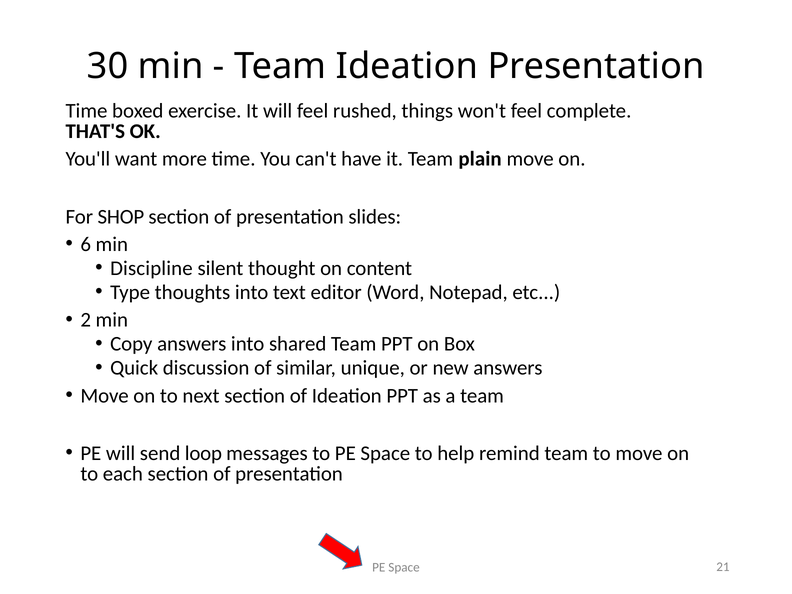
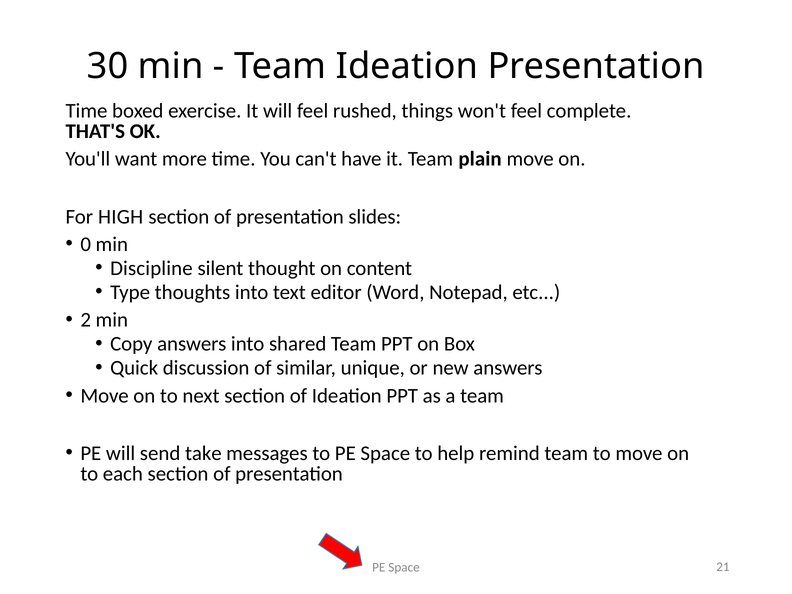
SHOP: SHOP -> HIGH
6: 6 -> 0
loop: loop -> take
